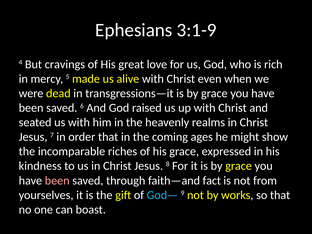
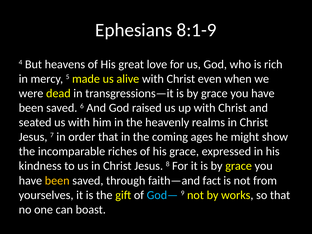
3:1-9: 3:1-9 -> 8:1-9
cravings: cravings -> heavens
been at (57, 181) colour: pink -> yellow
